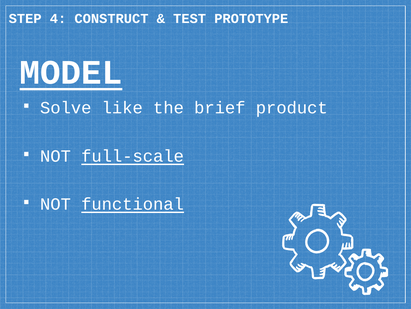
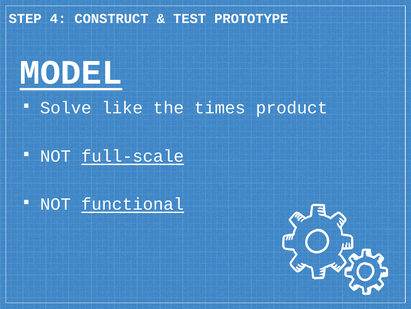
brief: brief -> times
